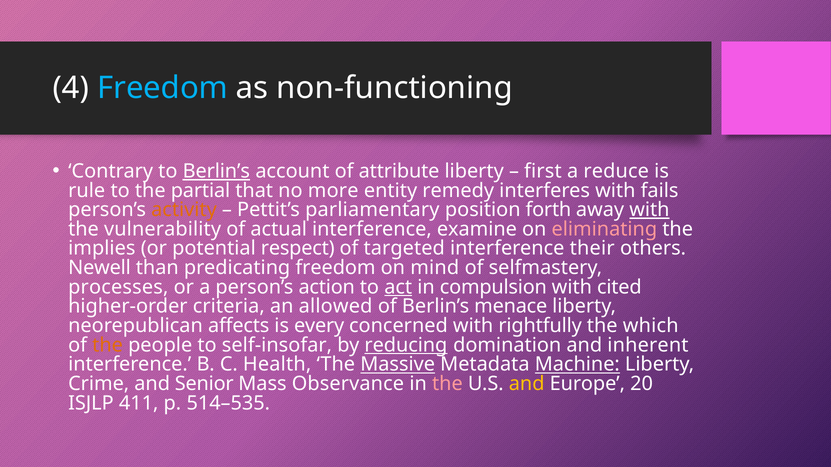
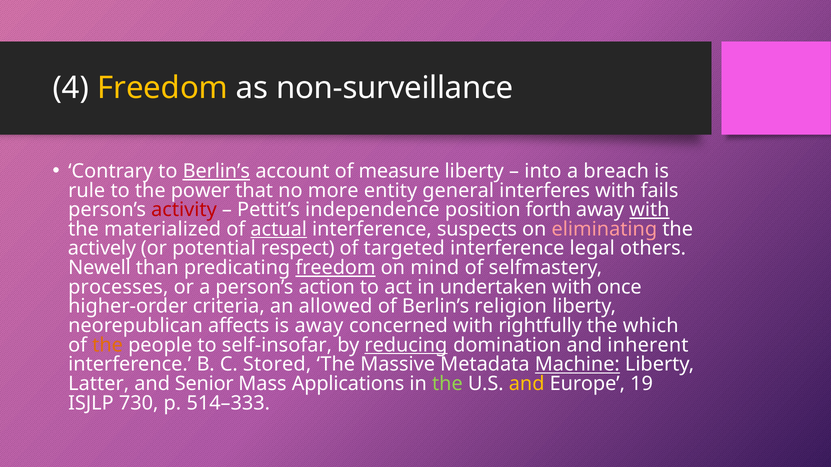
Freedom at (163, 88) colour: light blue -> yellow
non-functioning: non-functioning -> non-surveillance
attribute: attribute -> measure
first: first -> into
reduce: reduce -> breach
partial: partial -> power
remedy: remedy -> general
activity colour: orange -> red
parliamentary: parliamentary -> independence
vulnerability: vulnerability -> materialized
actual underline: none -> present
examine: examine -> suspects
implies: implies -> actively
their: their -> legal
freedom at (335, 268) underline: none -> present
act underline: present -> none
compulsion: compulsion -> undertaken
cited: cited -> once
menace: menace -> religion
is every: every -> away
Health: Health -> Stored
Massive underline: present -> none
Crime: Crime -> Latter
Observance: Observance -> Applications
the at (447, 384) colour: pink -> light green
20: 20 -> 19
411: 411 -> 730
514–535: 514–535 -> 514–333
